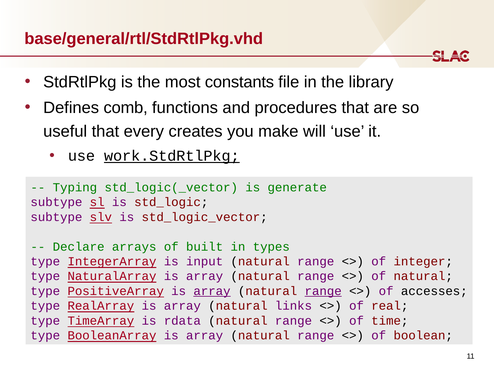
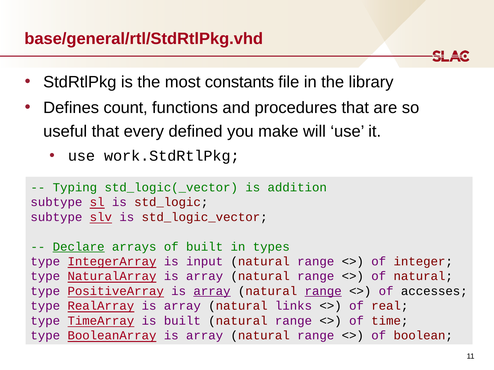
comb: comb -> count
creates: creates -> defined
work.StdRtlPkg underline: present -> none
generate: generate -> addition
Declare underline: none -> present
is rdata: rdata -> built
